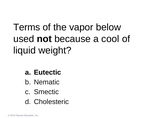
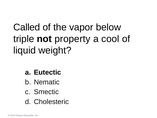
Terms: Terms -> Called
used: used -> triple
because: because -> property
